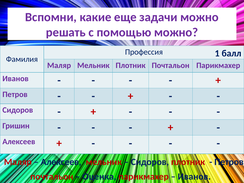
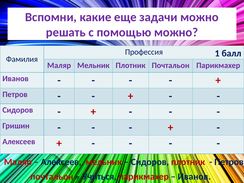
Оценка: Оценка -> Учиться
